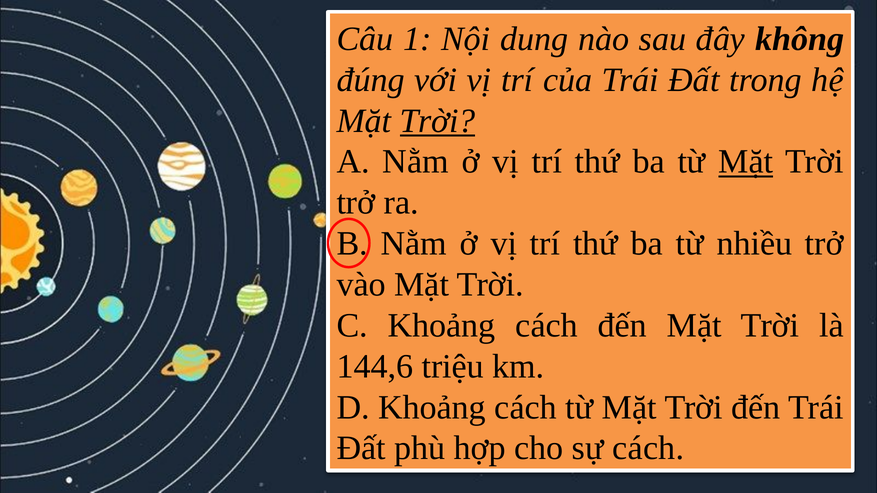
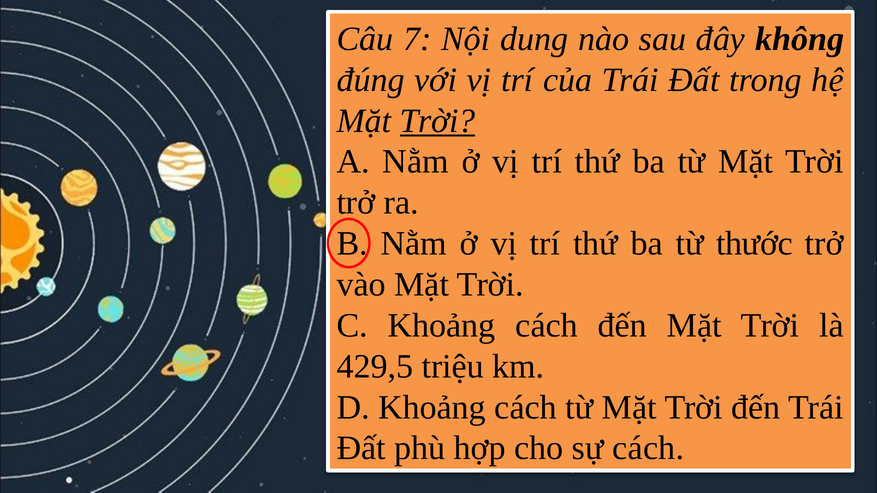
1: 1 -> 7
Mặt at (746, 162) underline: present -> none
nhiều: nhiều -> thước
144,6: 144,6 -> 429,5
